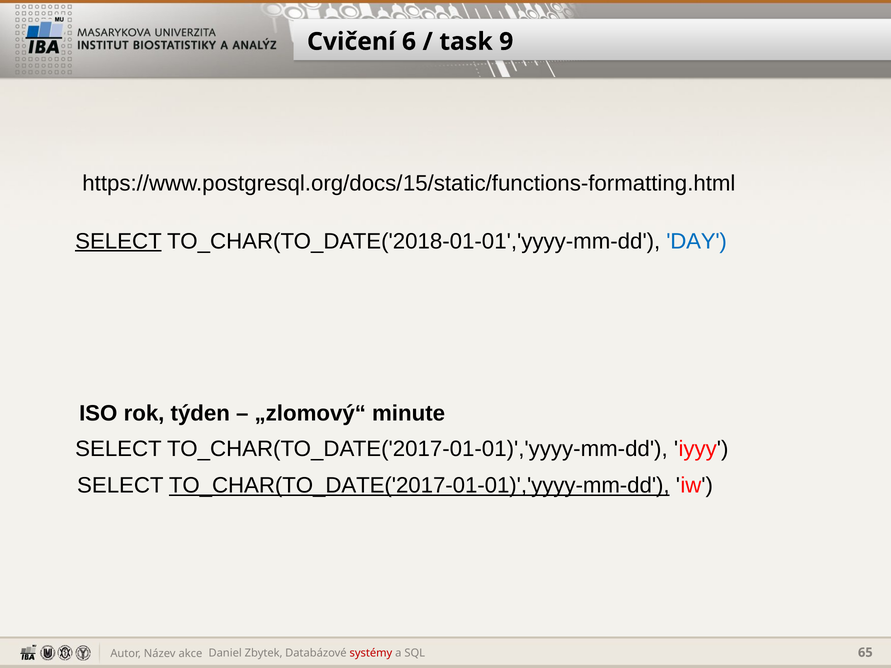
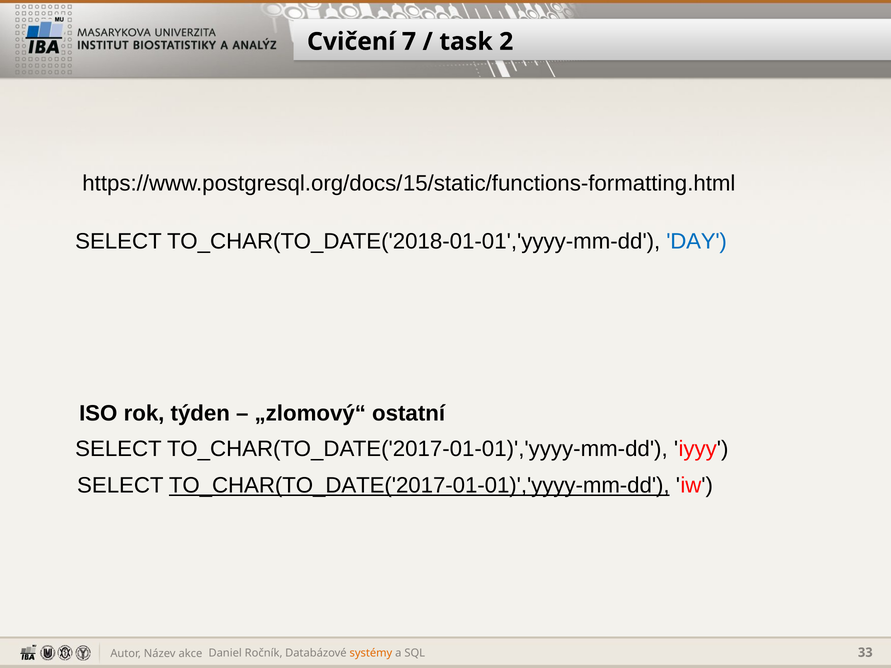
6: 6 -> 7
9: 9 -> 2
SELECT at (118, 241) underline: present -> none
minute: minute -> ostatní
Zbytek: Zbytek -> Ročník
systémy colour: red -> orange
65: 65 -> 33
